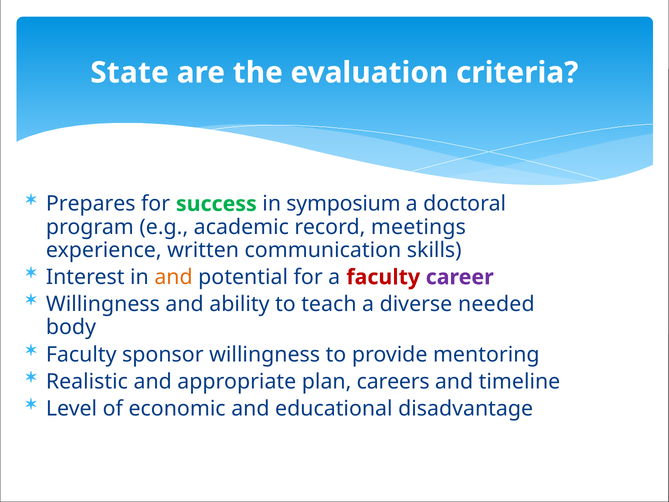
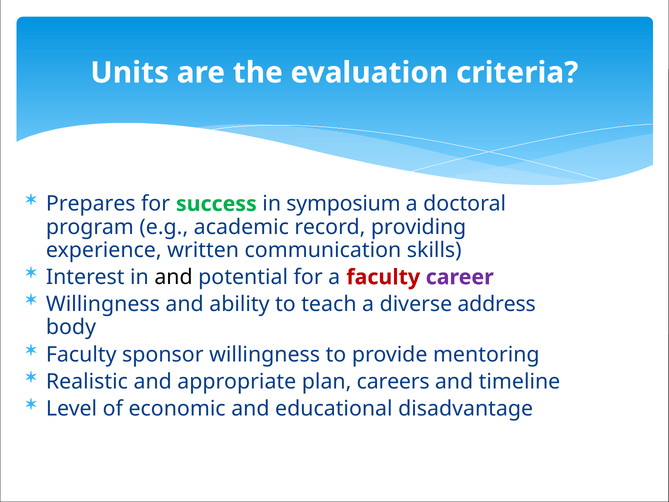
State: State -> Units
meetings: meetings -> providing
and at (174, 277) colour: orange -> black
needed: needed -> address
